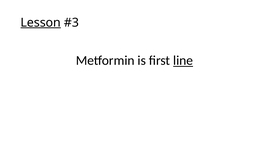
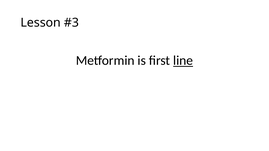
Lesson underline: present -> none
